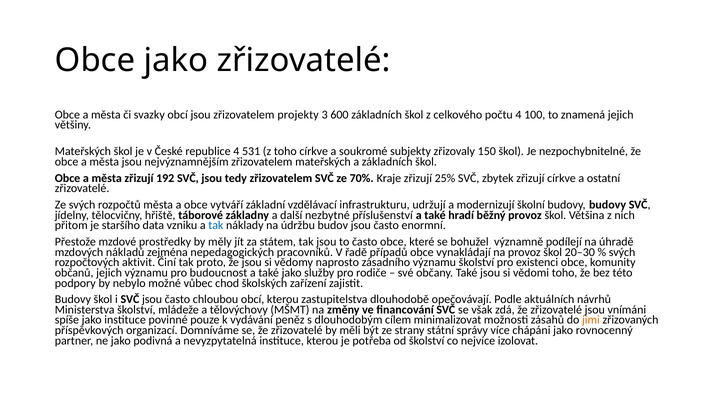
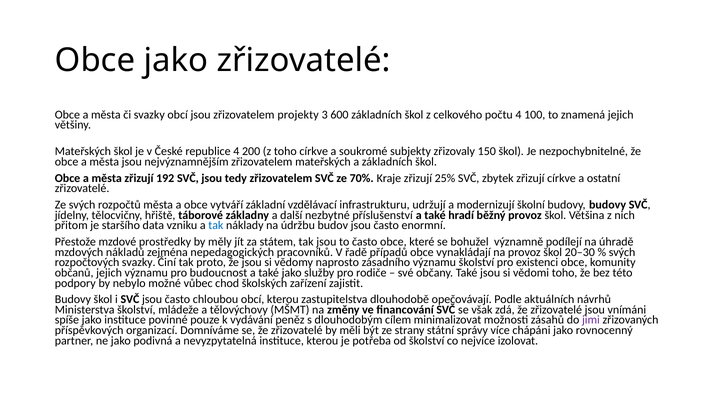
531: 531 -> 200
rozpočtových aktivit: aktivit -> svazky
jimi colour: orange -> purple
